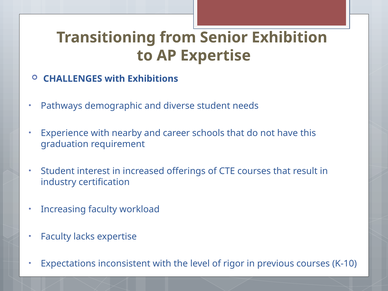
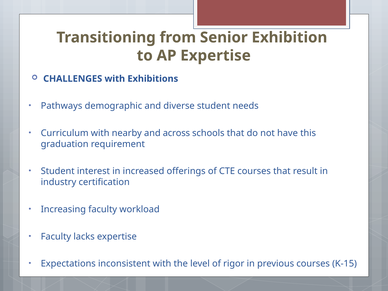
Experience: Experience -> Curriculum
career: career -> across
K-10: K-10 -> K-15
